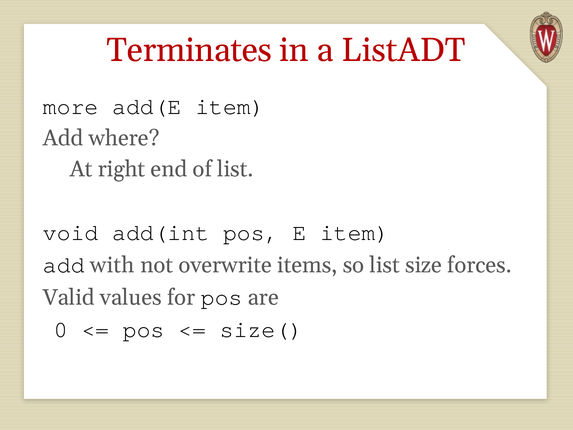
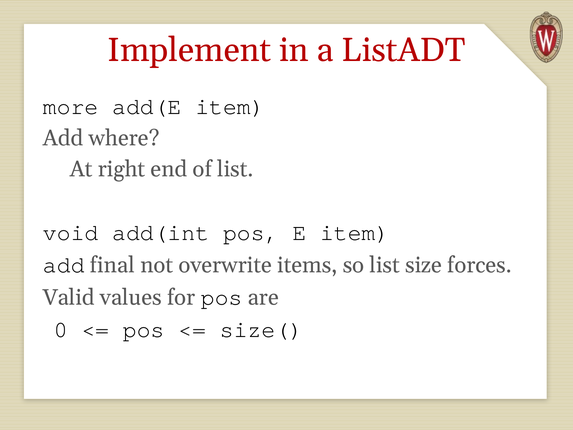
Terminates: Terminates -> Implement
with: with -> final
